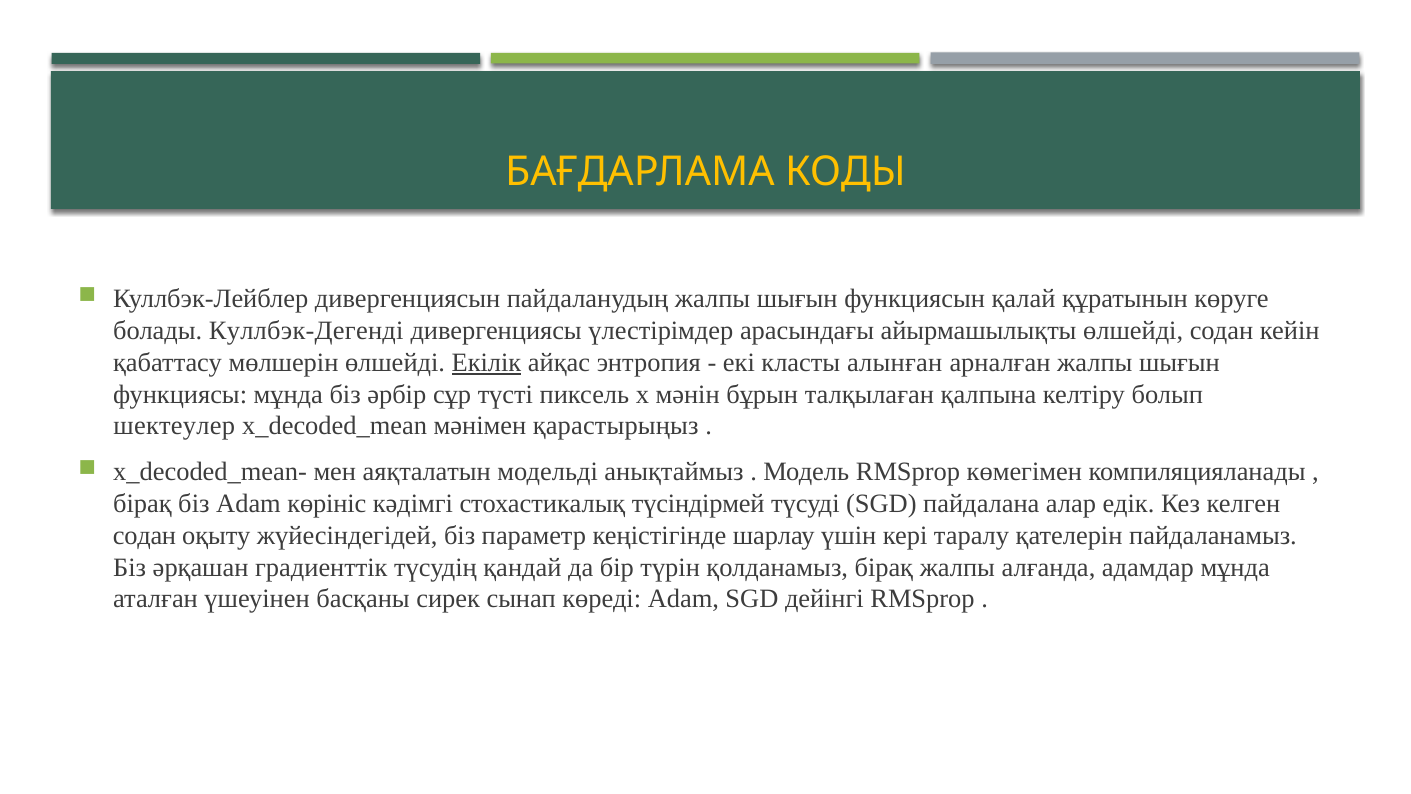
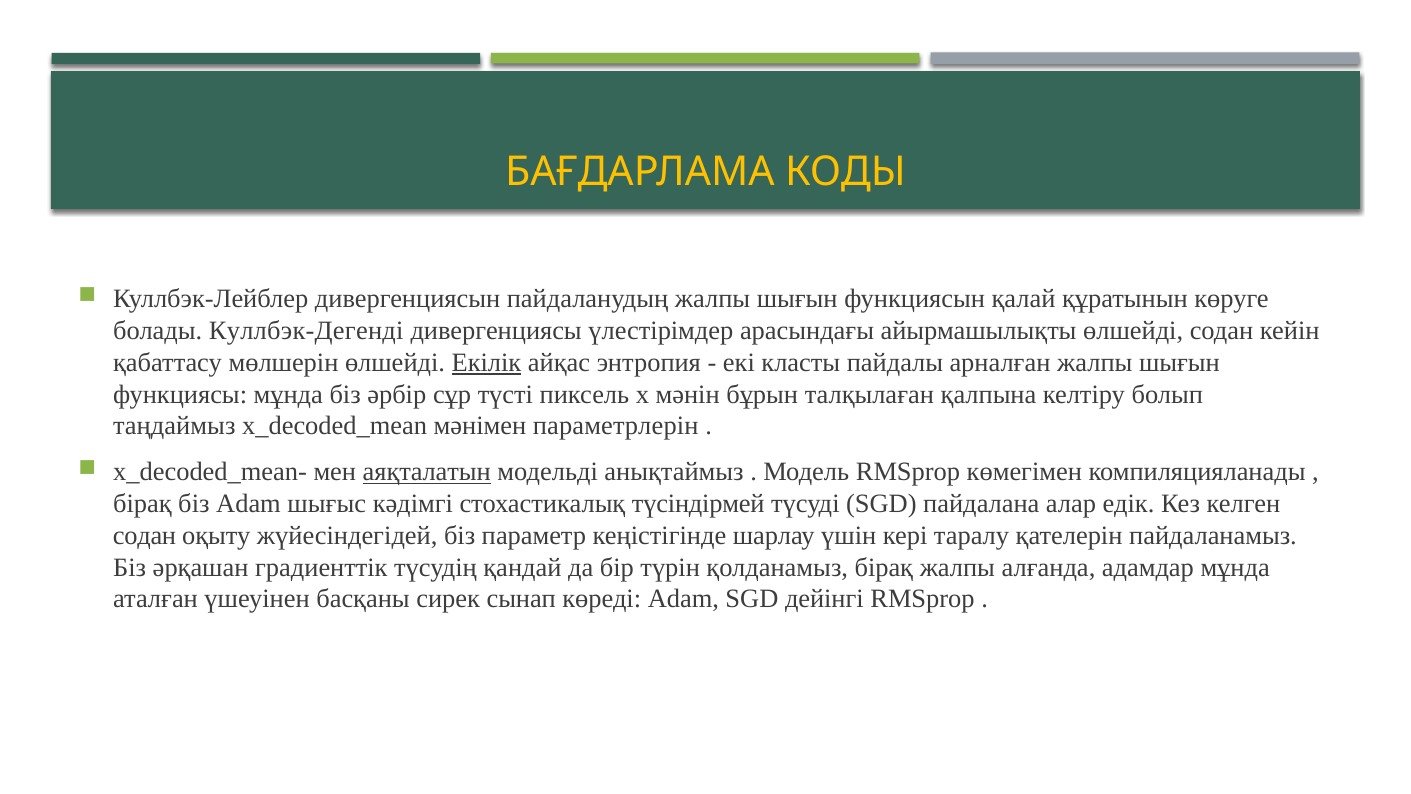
алынған: алынған -> пайдалы
шектеулер: шектеулер -> таңдаймыз
қарастырыңыз: қарастырыңыз -> параметрлерін
аяқталатын underline: none -> present
көрініс: көрініс -> шығыс
